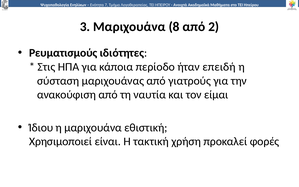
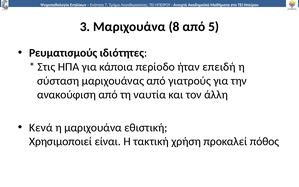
από 2: 2 -> 5
είμαι: είμαι -> άλλη
Ίδιου: Ίδιου -> Κενά
φορές: φορές -> πόθος
